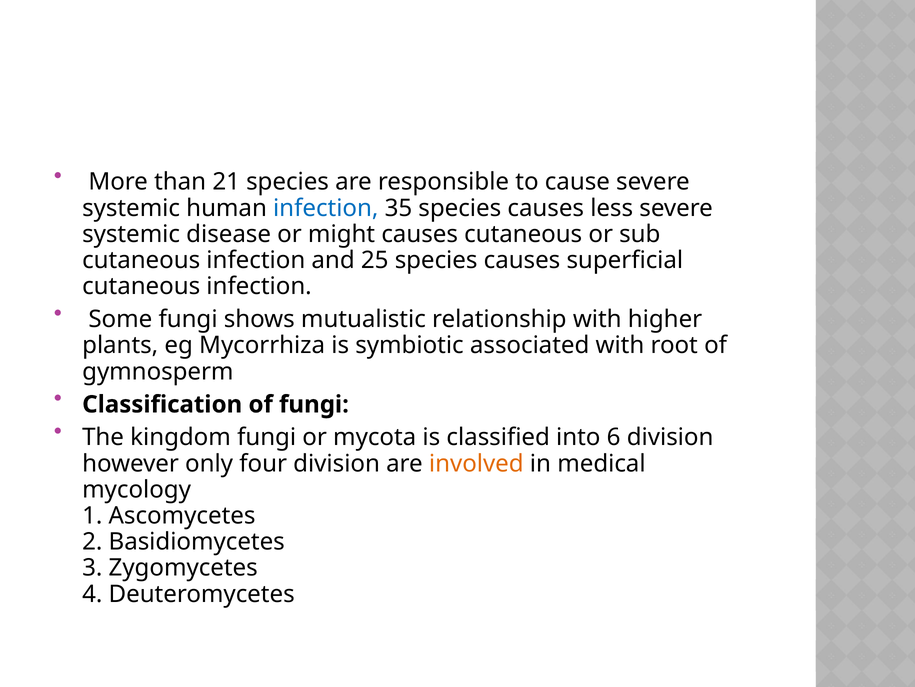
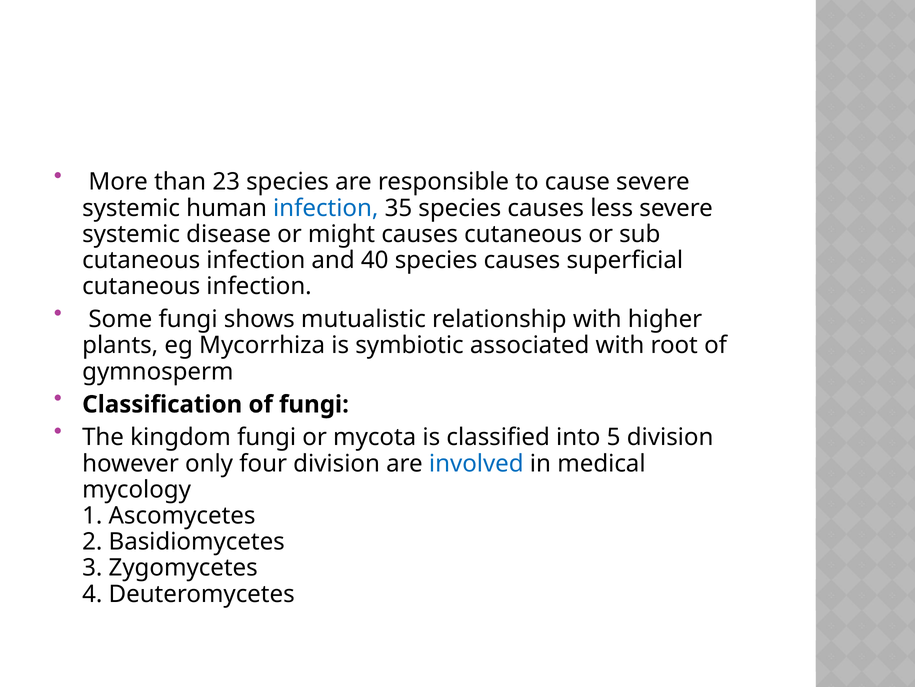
21: 21 -> 23
25: 25 -> 40
6: 6 -> 5
involved colour: orange -> blue
